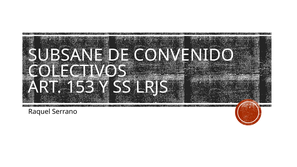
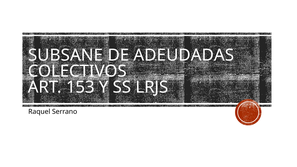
CONVENIDO: CONVENIDO -> ADEUDADAS
